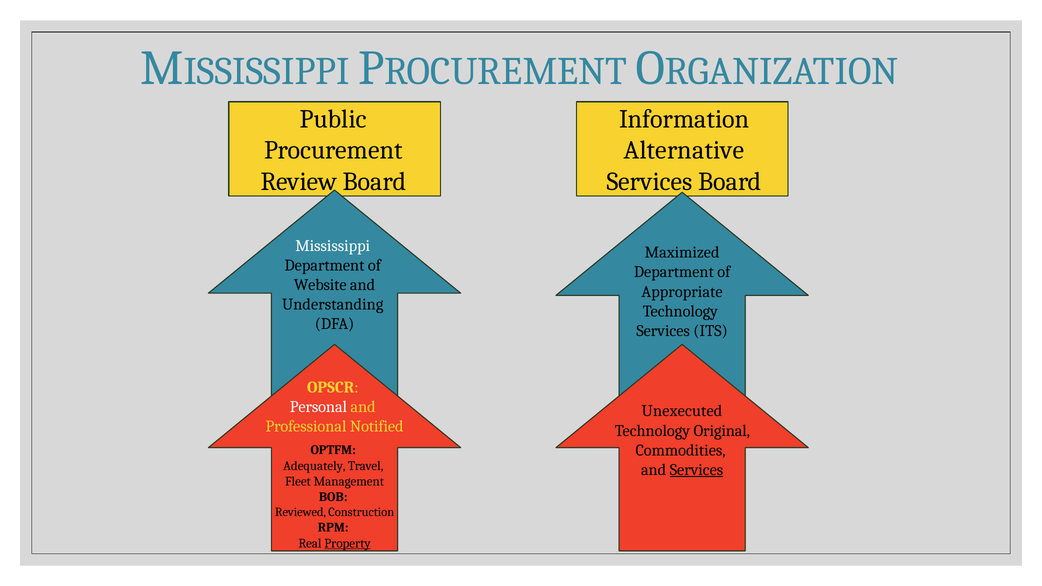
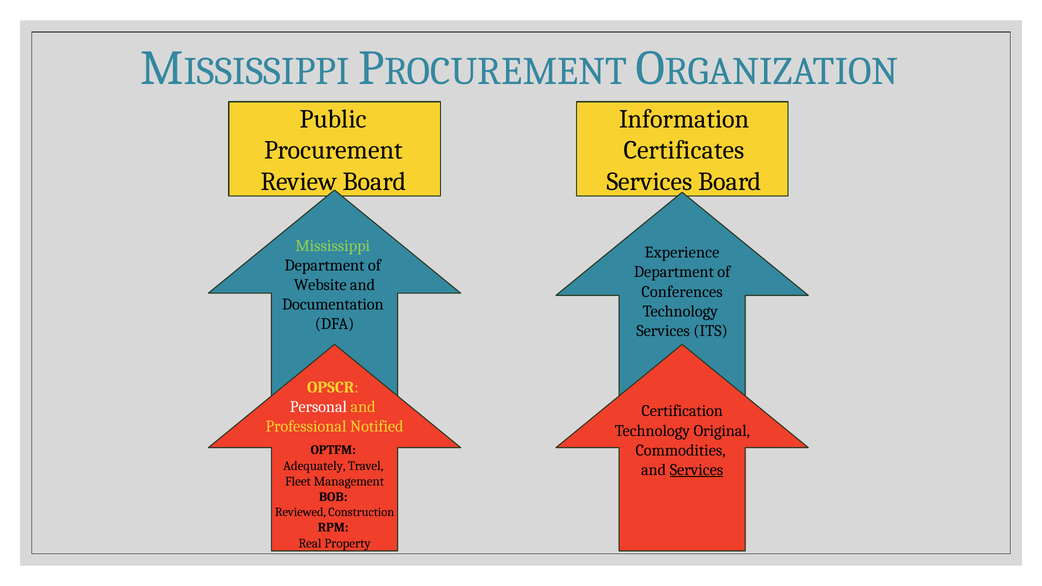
Alternative: Alternative -> Certificates
Mississippi colour: white -> light green
Maximized: Maximized -> Experience
Appropriate: Appropriate -> Conferences
Understanding: Understanding -> Documentation
Unexecuted: Unexecuted -> Certification
Property underline: present -> none
